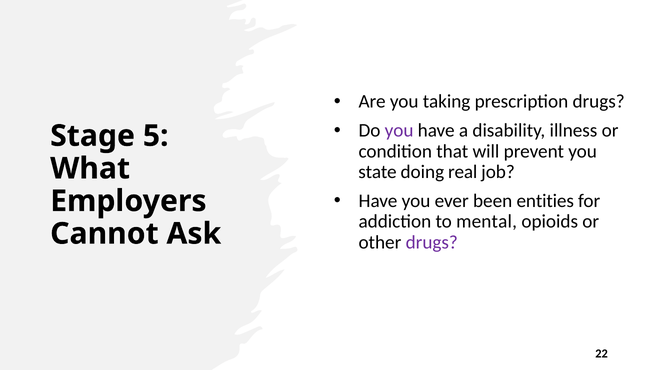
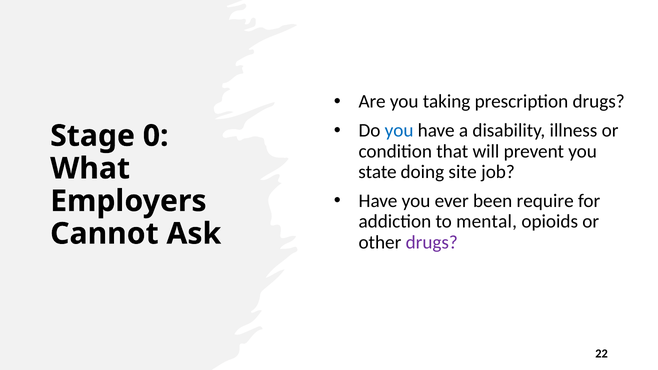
you at (399, 131) colour: purple -> blue
5: 5 -> 0
real: real -> site
entities: entities -> require
